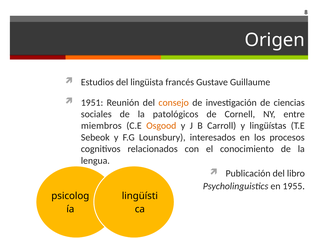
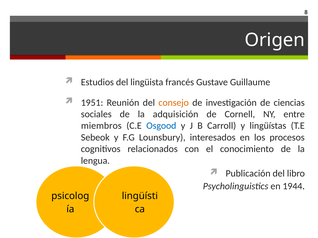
patológicos: patológicos -> adquisición
Osgood colour: orange -> blue
1955: 1955 -> 1944
